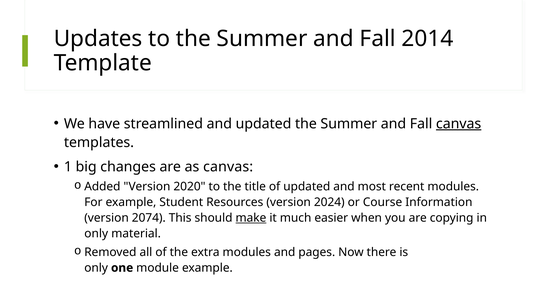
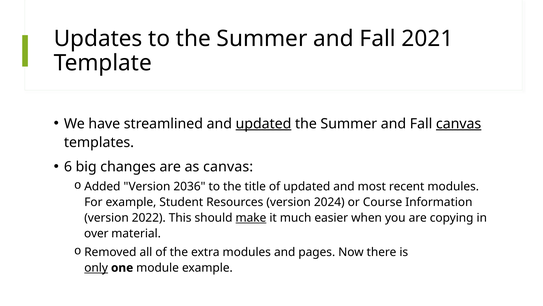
2014: 2014 -> 2021
updated at (264, 124) underline: none -> present
1: 1 -> 6
2020: 2020 -> 2036
2074: 2074 -> 2022
only at (96, 233): only -> over
only at (96, 267) underline: none -> present
